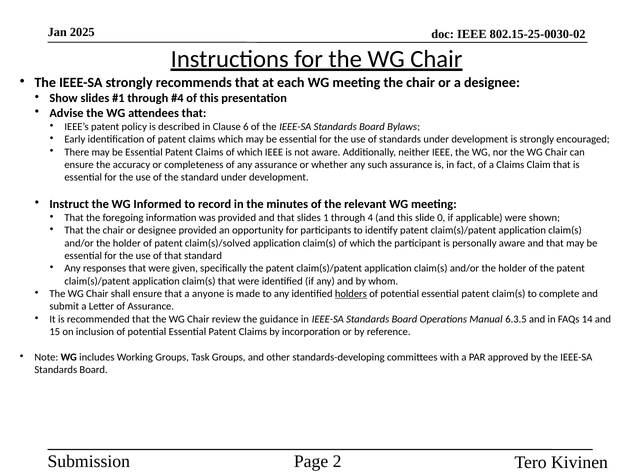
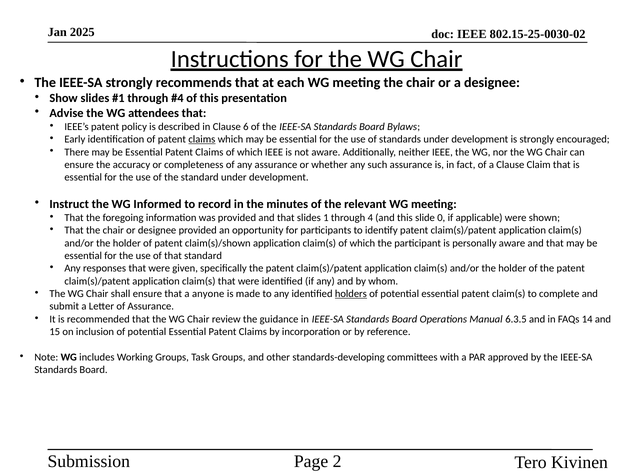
claims at (202, 139) underline: none -> present
a Claims: Claims -> Clause
claim(s)/solved: claim(s)/solved -> claim(s)/shown
